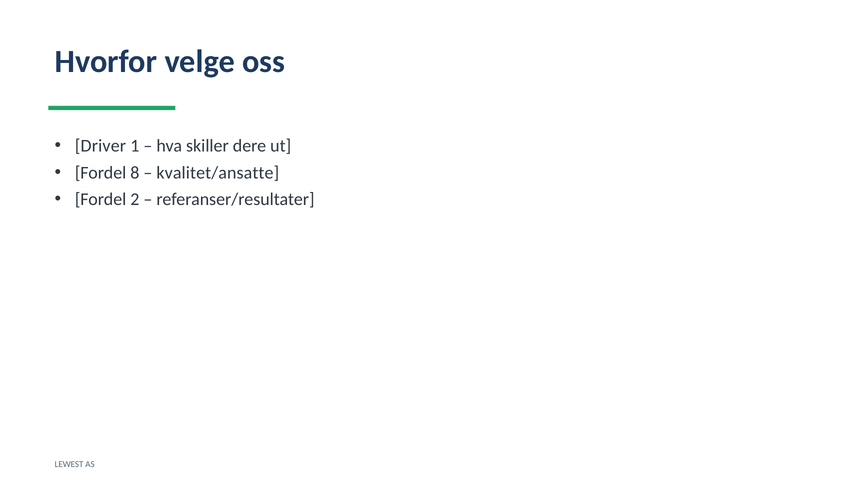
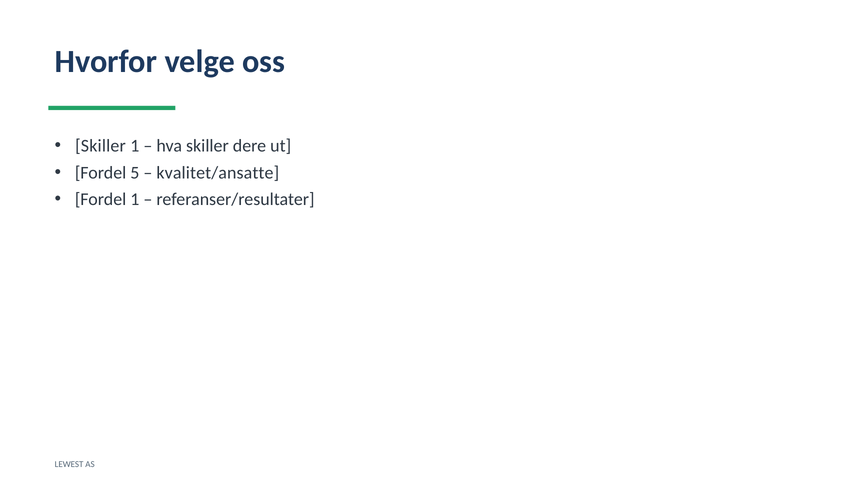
Driver at (100, 146): Driver -> Skiller
8: 8 -> 5
Fordel 2: 2 -> 1
